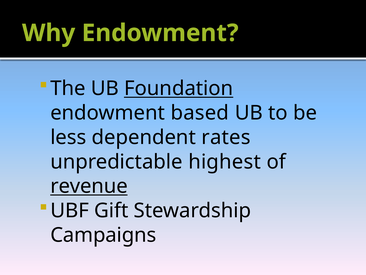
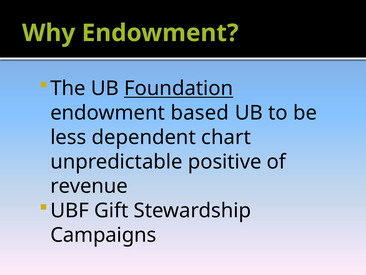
rates: rates -> chart
highest: highest -> positive
revenue underline: present -> none
